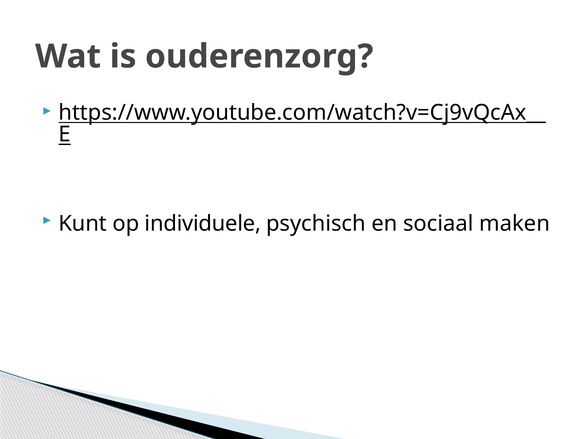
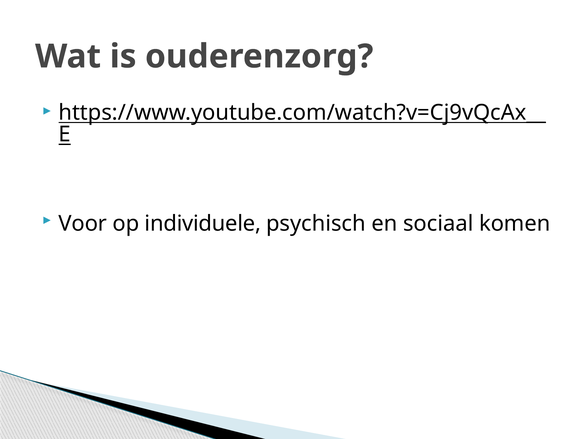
Kunt: Kunt -> Voor
maken: maken -> komen
